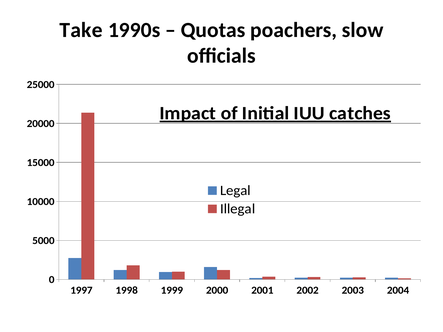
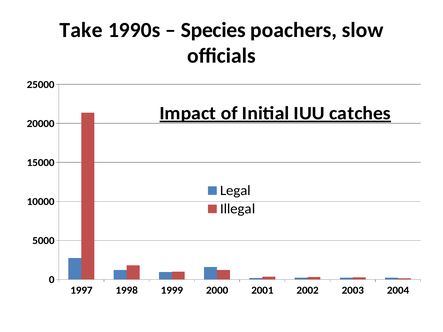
Quotas: Quotas -> Species
